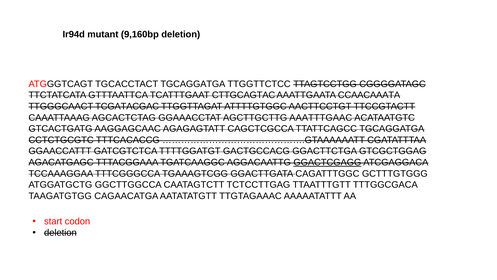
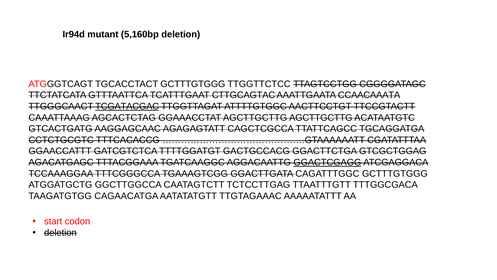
9,160bp: 9,160bp -> 5,160bp
TGCACCTACT TGCAGGATGA: TGCAGGATGA -> GCTTTGTGGG
TCGATACGAC underline: none -> present
AGCTTGCTTG AAATTTGAAC: AAATTTGAAC -> AGCTTGCTTG
